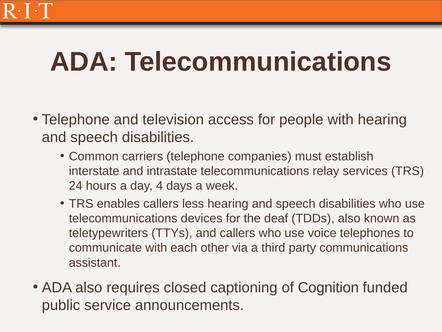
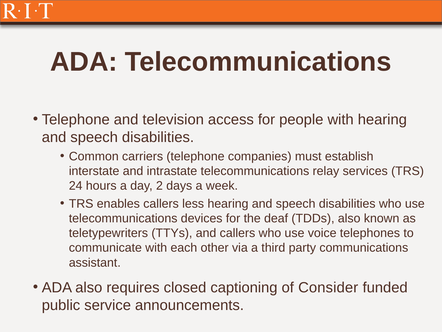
4: 4 -> 2
Cognition: Cognition -> Consider
